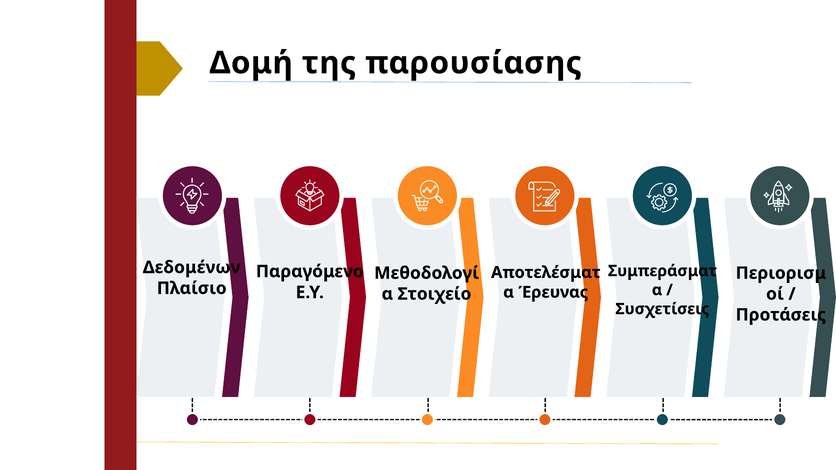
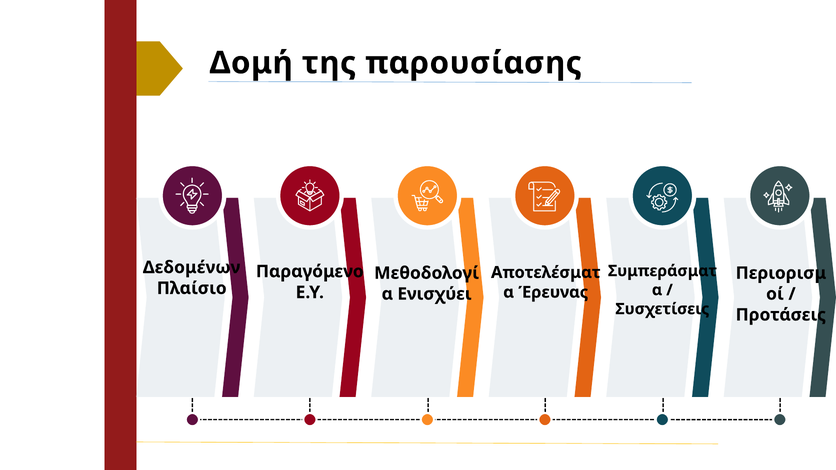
Στοιχείο: Στοιχείο -> Ενισχύει
